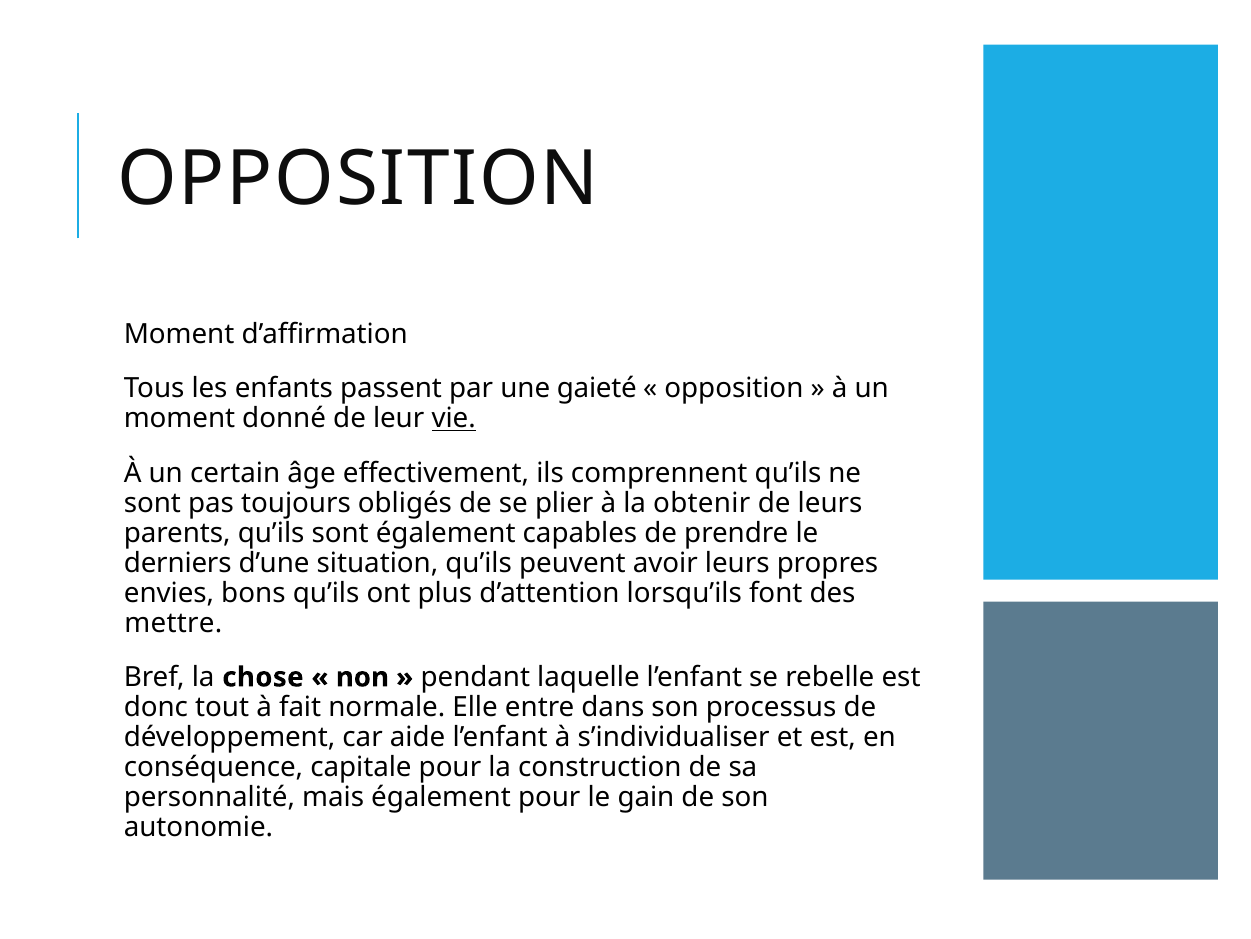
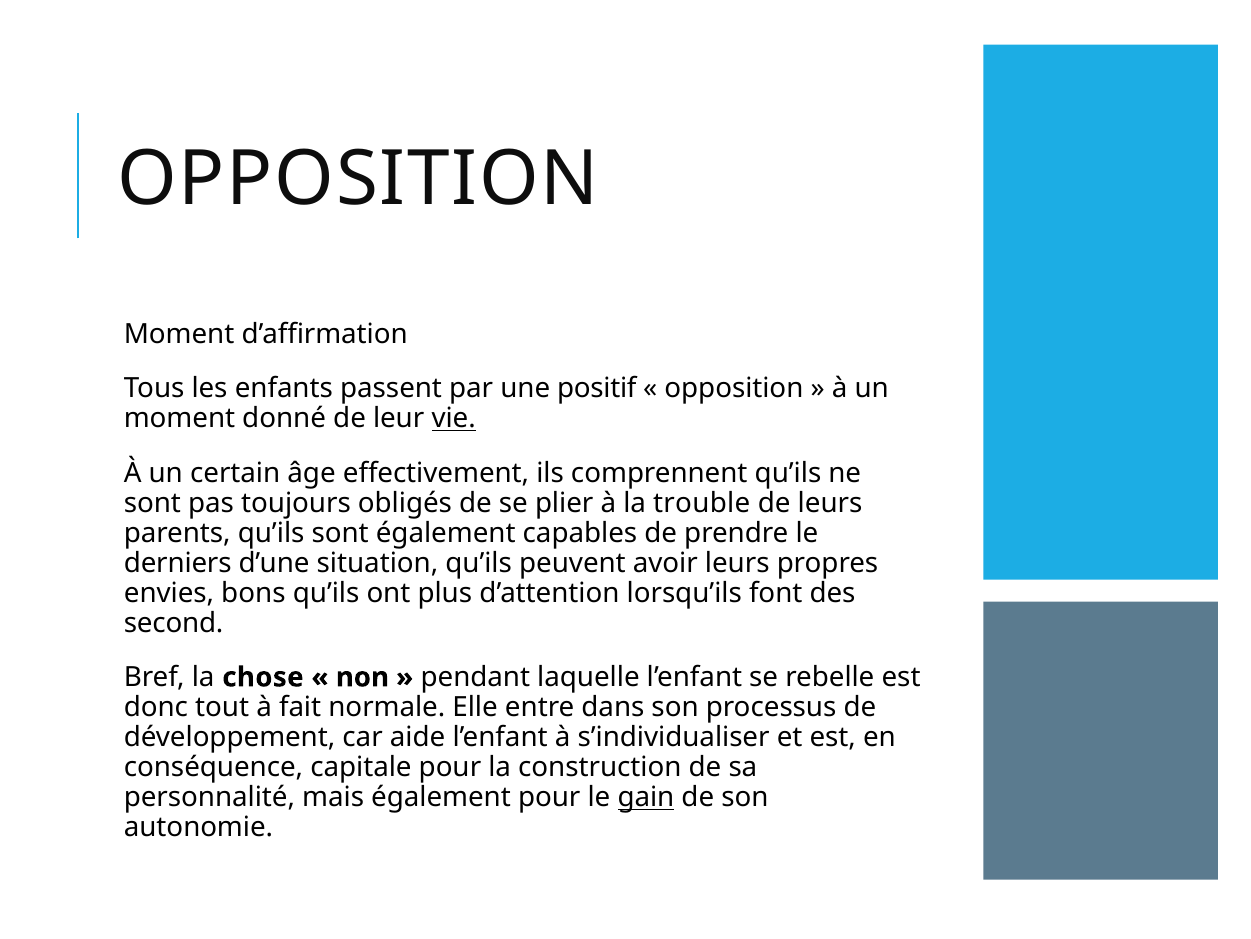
gaieté: gaieté -> positif
obtenir: obtenir -> trouble
mettre: mettre -> second
gain underline: none -> present
